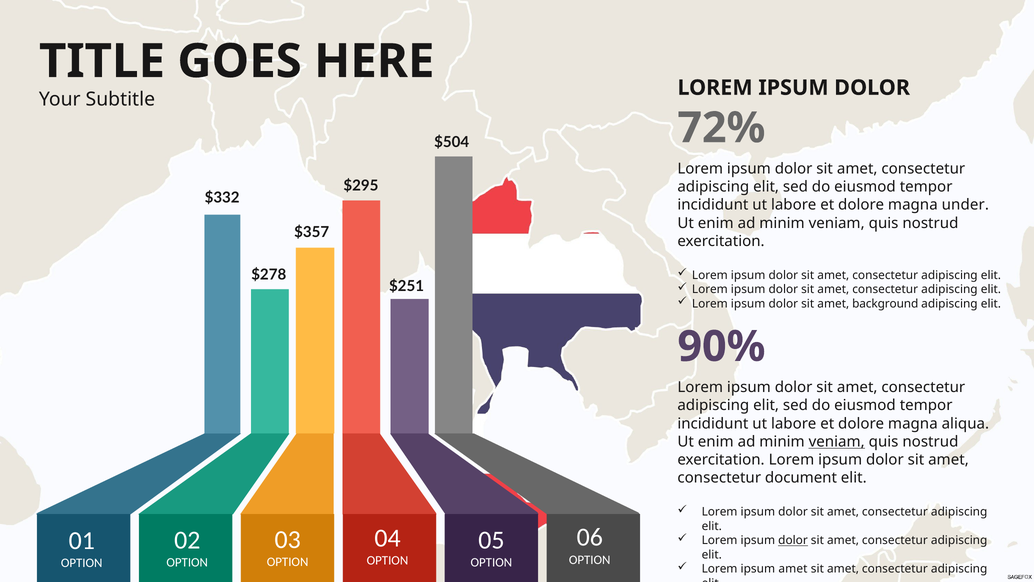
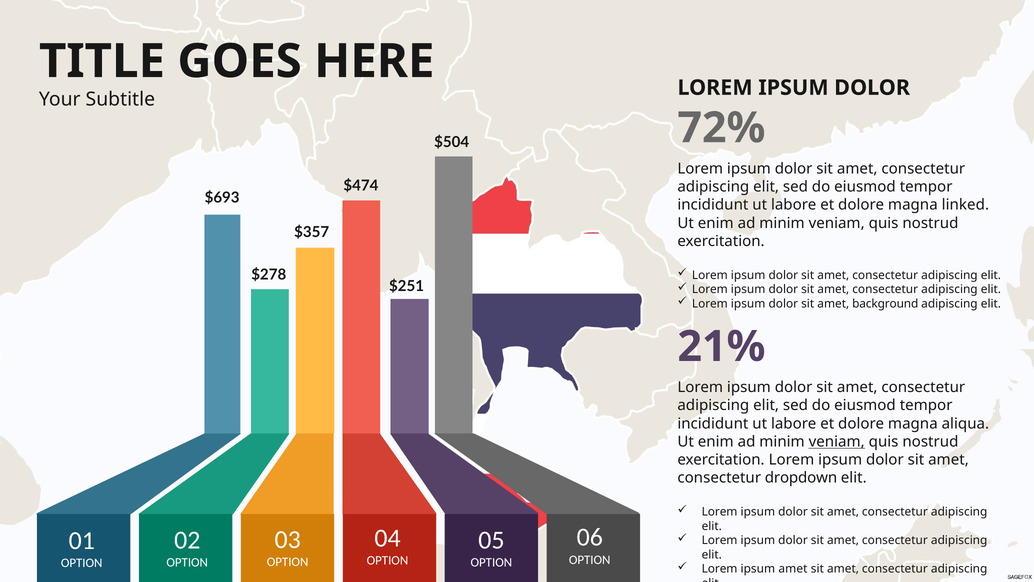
$295: $295 -> $474
$332: $332 -> $693
under: under -> linked
90%: 90% -> 21%
document: document -> dropdown
dolor at (793, 540) underline: present -> none
